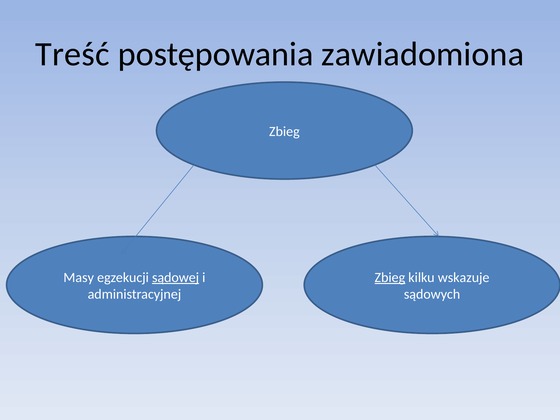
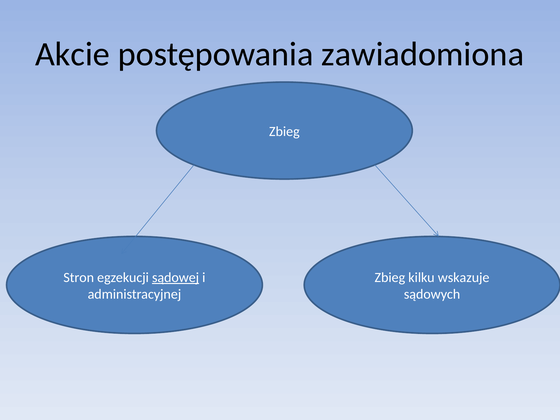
Treść: Treść -> Akcie
Masy: Masy -> Stron
Zbieg at (390, 277) underline: present -> none
